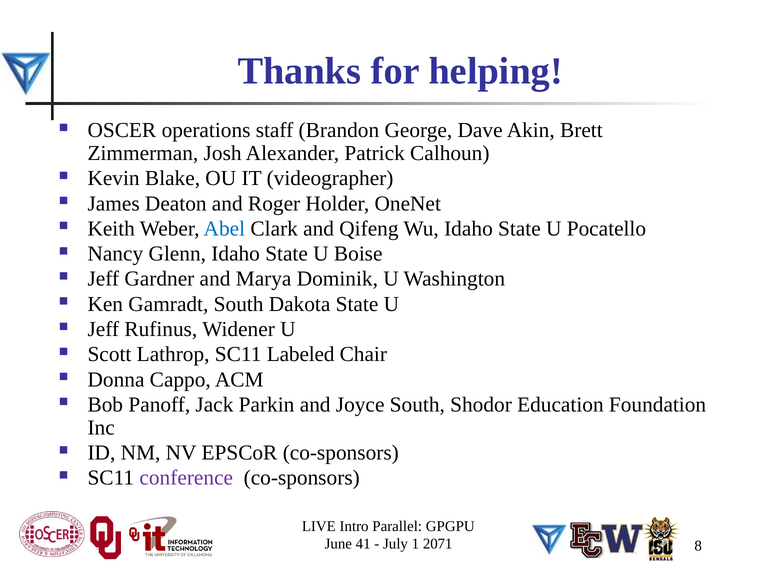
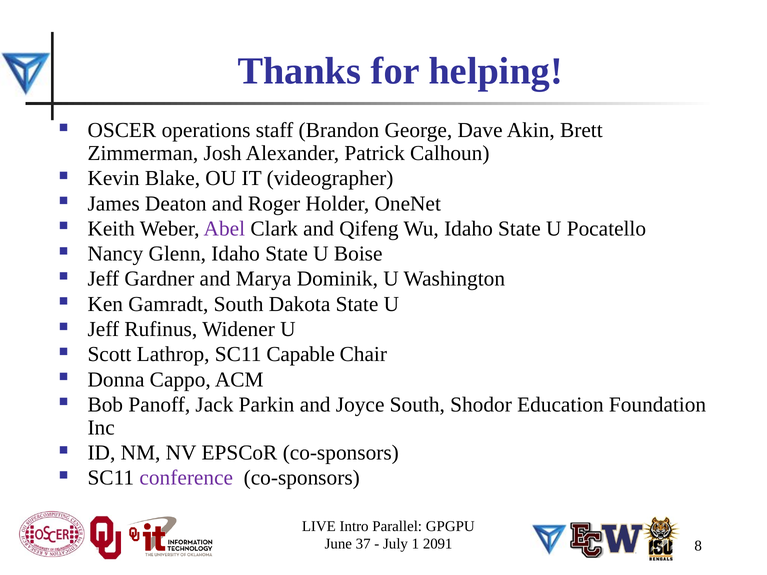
Abel colour: blue -> purple
Labeled: Labeled -> Capable
41: 41 -> 37
2071: 2071 -> 2091
